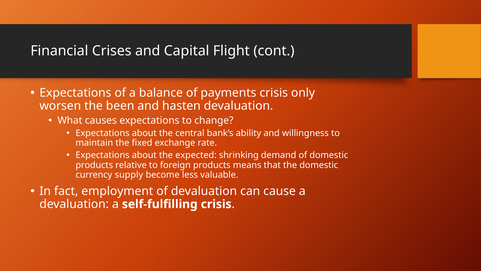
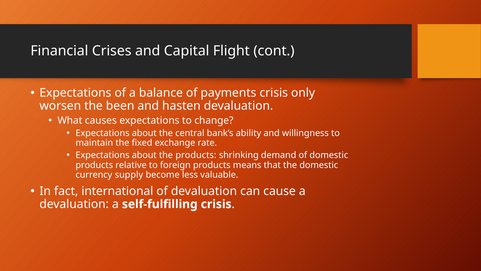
the expected: expected -> products
employment: employment -> international
